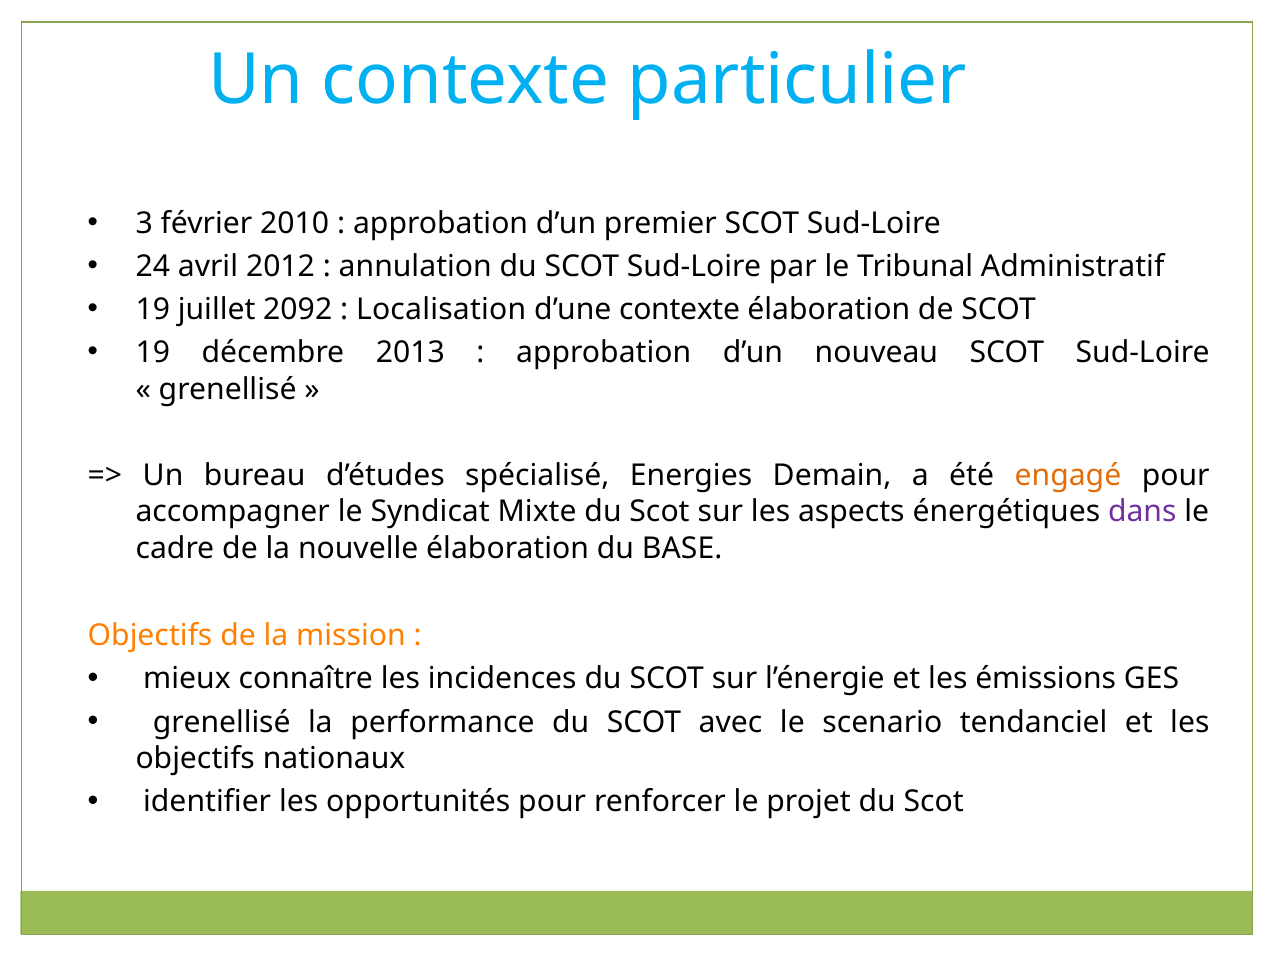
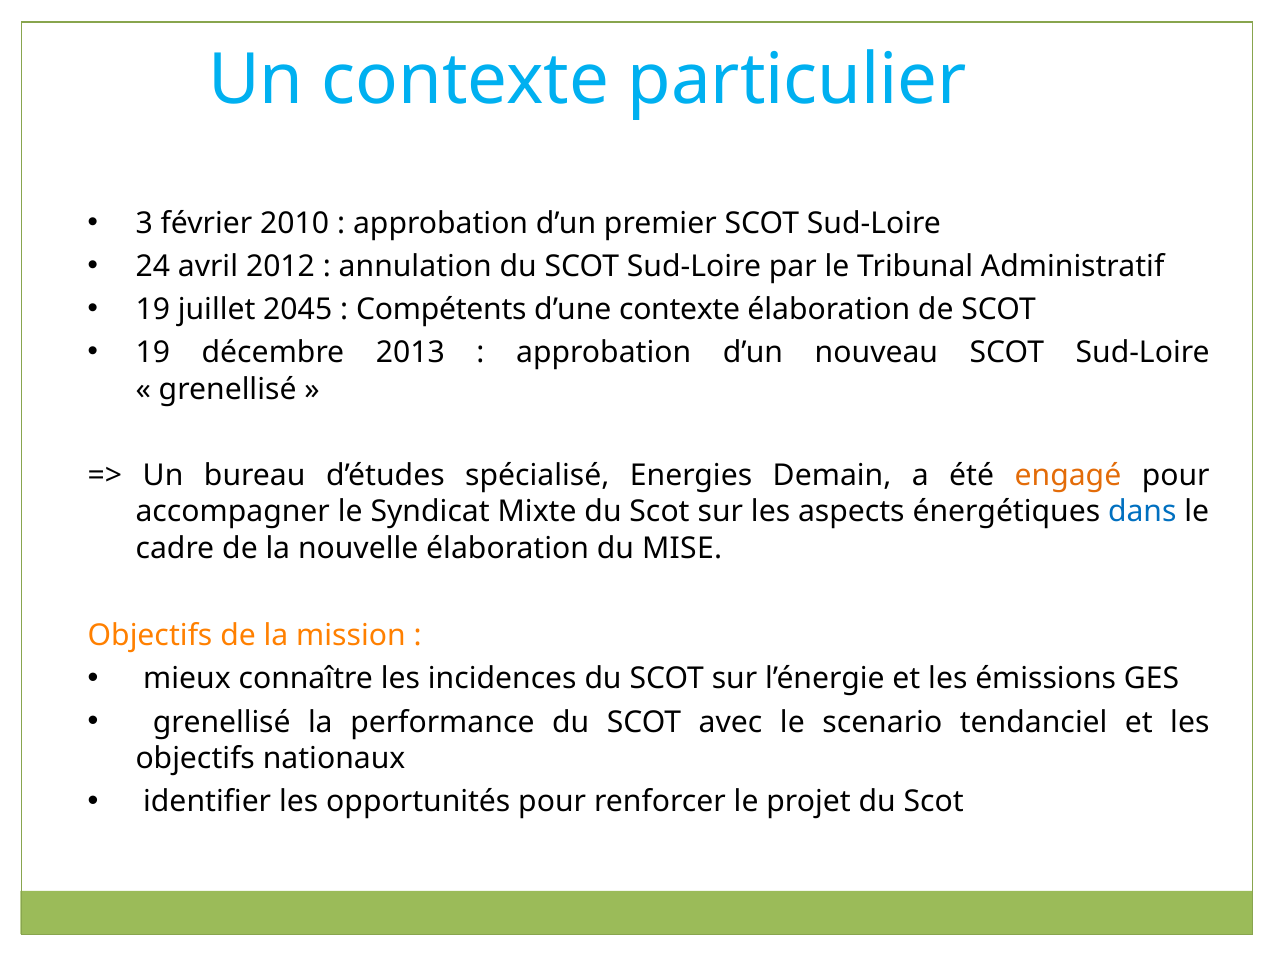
2092: 2092 -> 2045
Localisation: Localisation -> Compétents
dans colour: purple -> blue
BASE: BASE -> MISE
